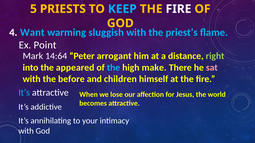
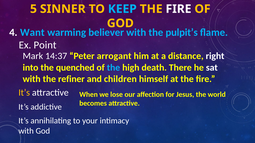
PRIESTS: PRIESTS -> SINNER
sluggish: sluggish -> believer
priest’s: priest’s -> pulpit’s
14:64: 14:64 -> 14:37
right colour: light green -> white
appeared: appeared -> quenched
make: make -> death
sat colour: pink -> white
before: before -> refiner
It’s at (24, 93) colour: light blue -> yellow
